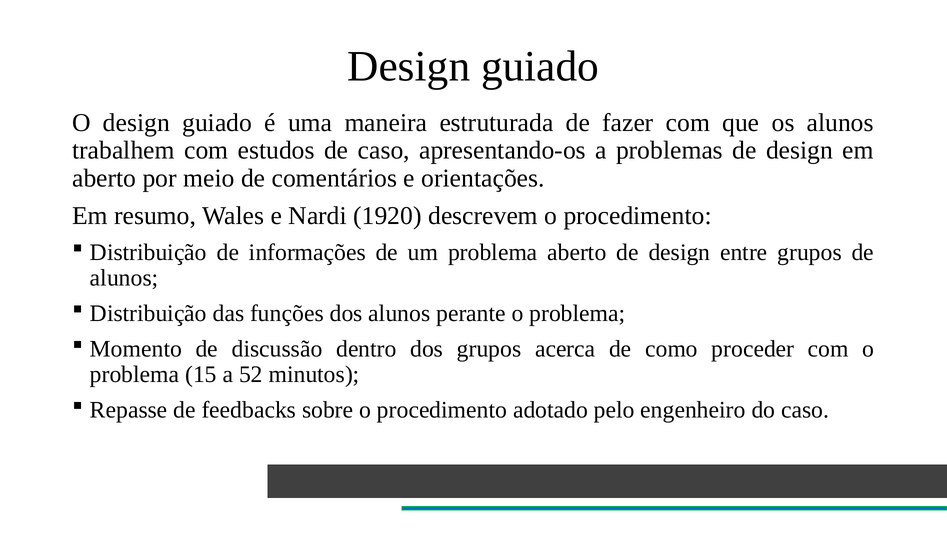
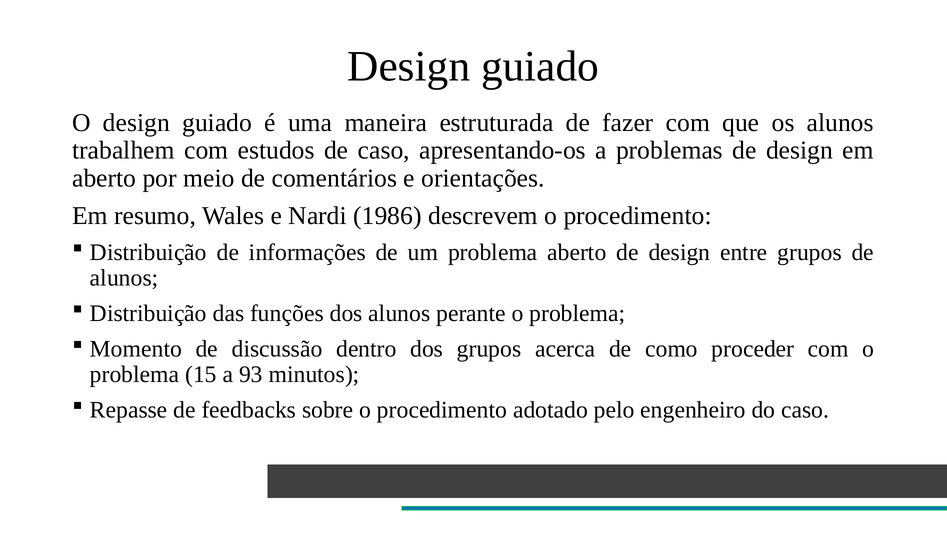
1920: 1920 -> 1986
52: 52 -> 93
